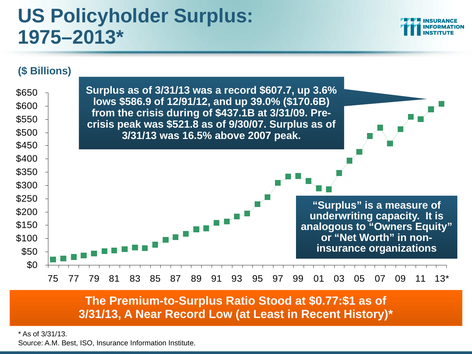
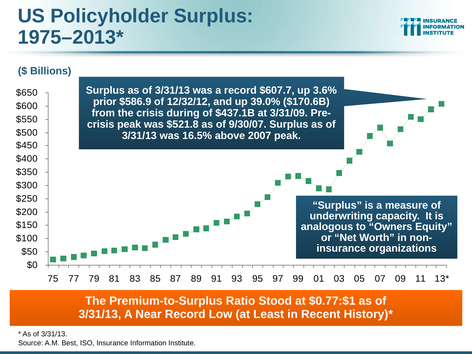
lows: lows -> prior
12/91/12: 12/91/12 -> 12/32/12
